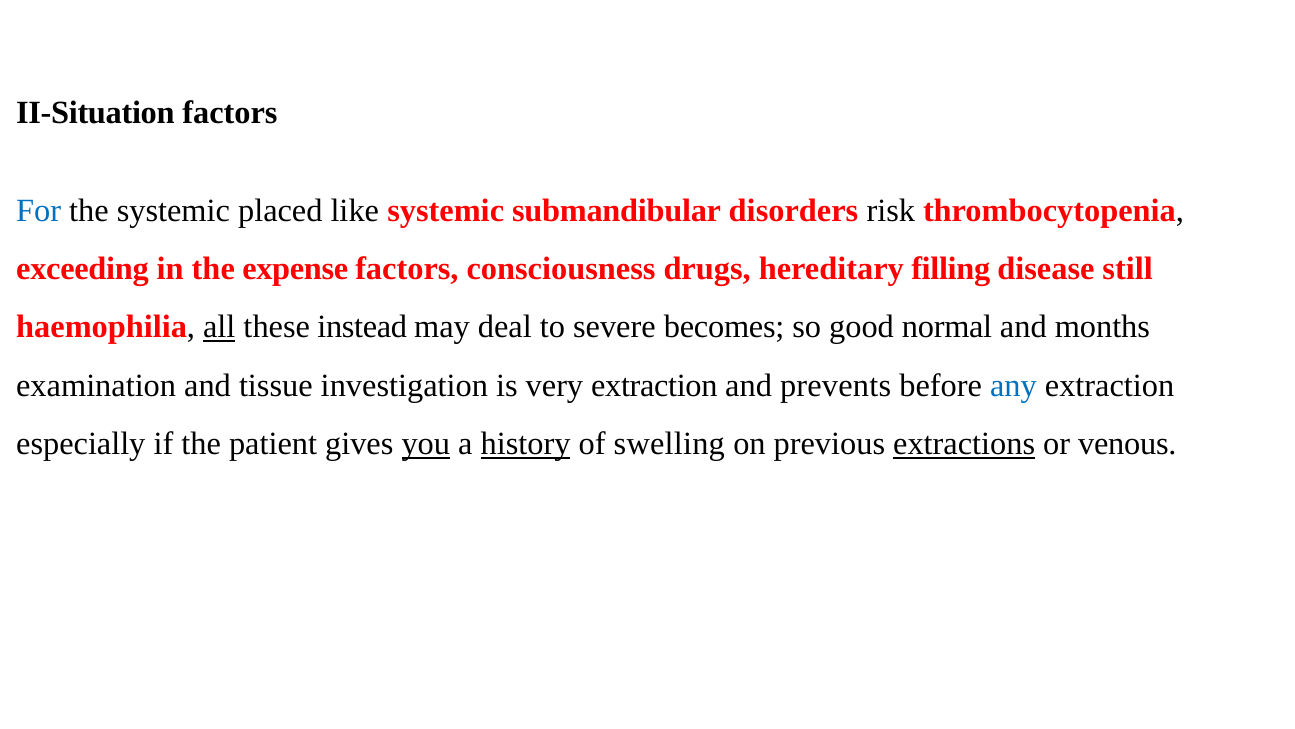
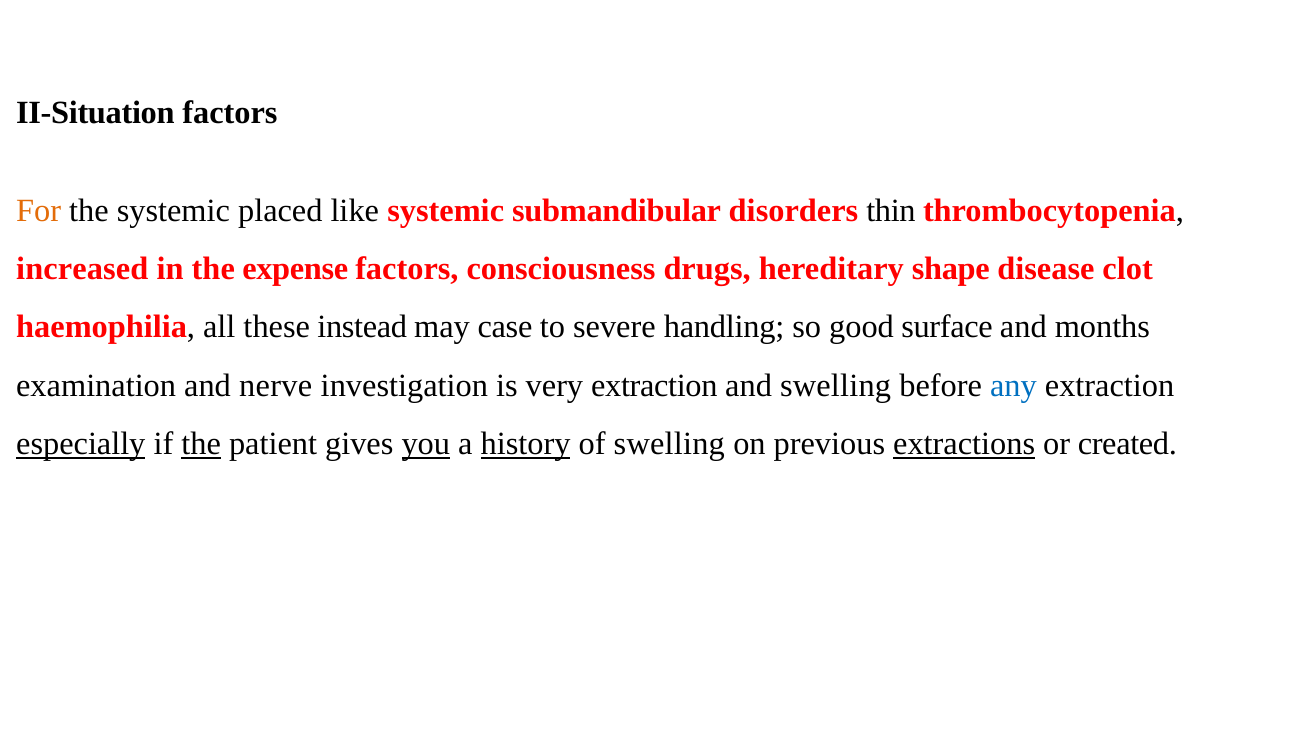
For colour: blue -> orange
risk: risk -> thin
exceeding: exceeding -> increased
filling: filling -> shape
still: still -> clot
all underline: present -> none
deal: deal -> case
becomes: becomes -> handling
normal: normal -> surface
tissue: tissue -> nerve
and prevents: prevents -> swelling
especially underline: none -> present
the at (201, 443) underline: none -> present
venous: venous -> created
